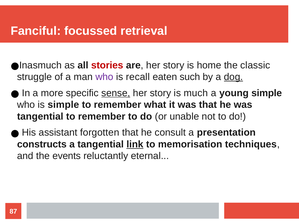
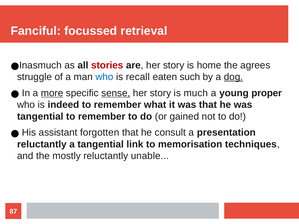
classic: classic -> agrees
who at (104, 77) colour: purple -> blue
more underline: none -> present
young simple: simple -> proper
is simple: simple -> indeed
unable: unable -> gained
constructs at (42, 144): constructs -> reluctantly
link underline: present -> none
events: events -> mostly
eternal: eternal -> unable
